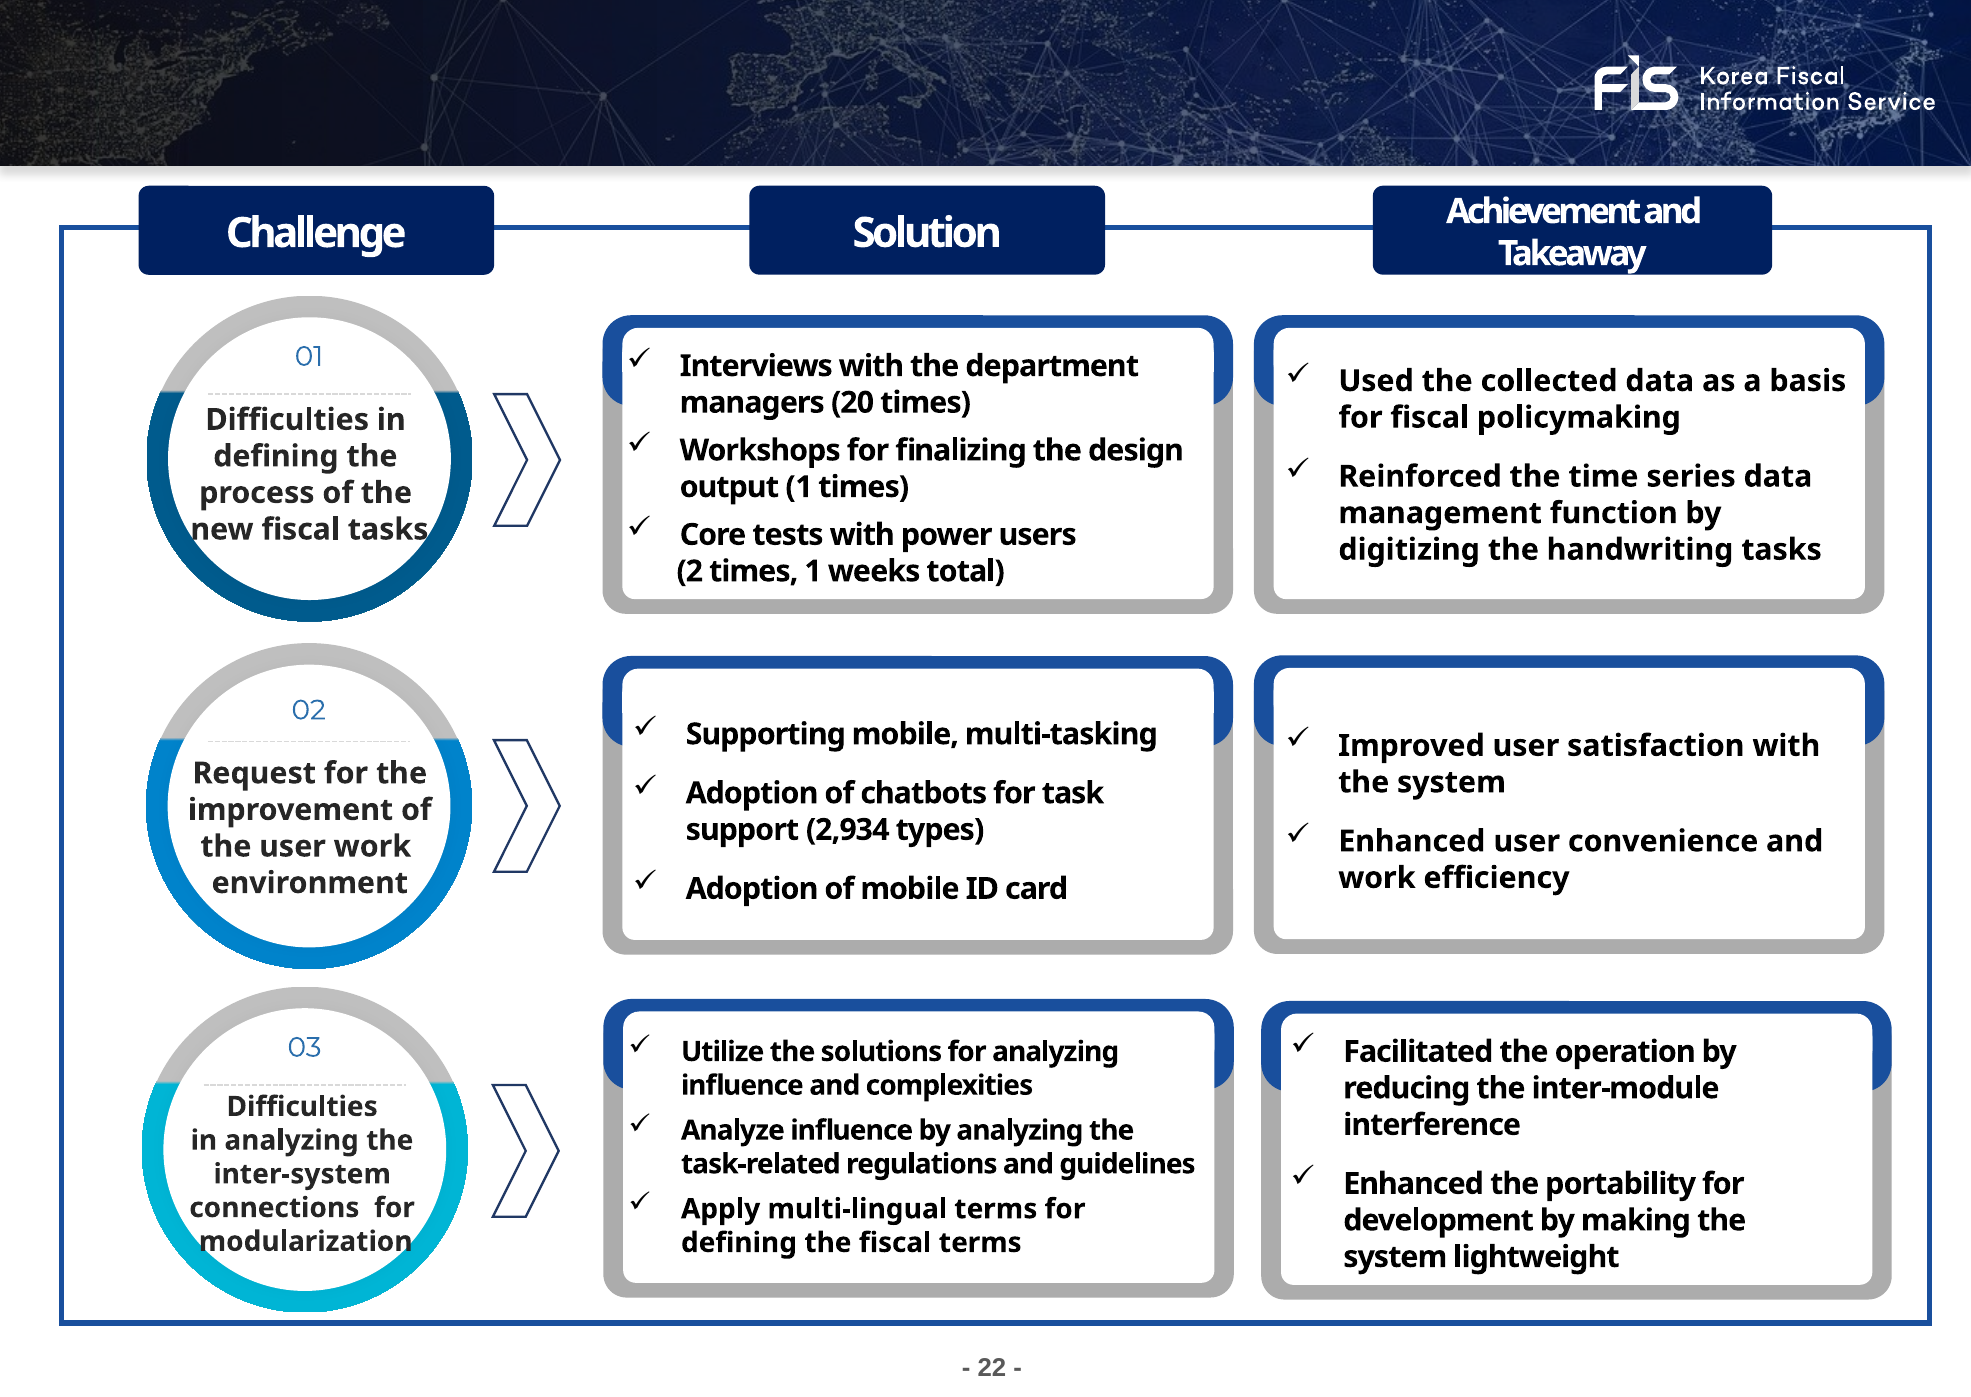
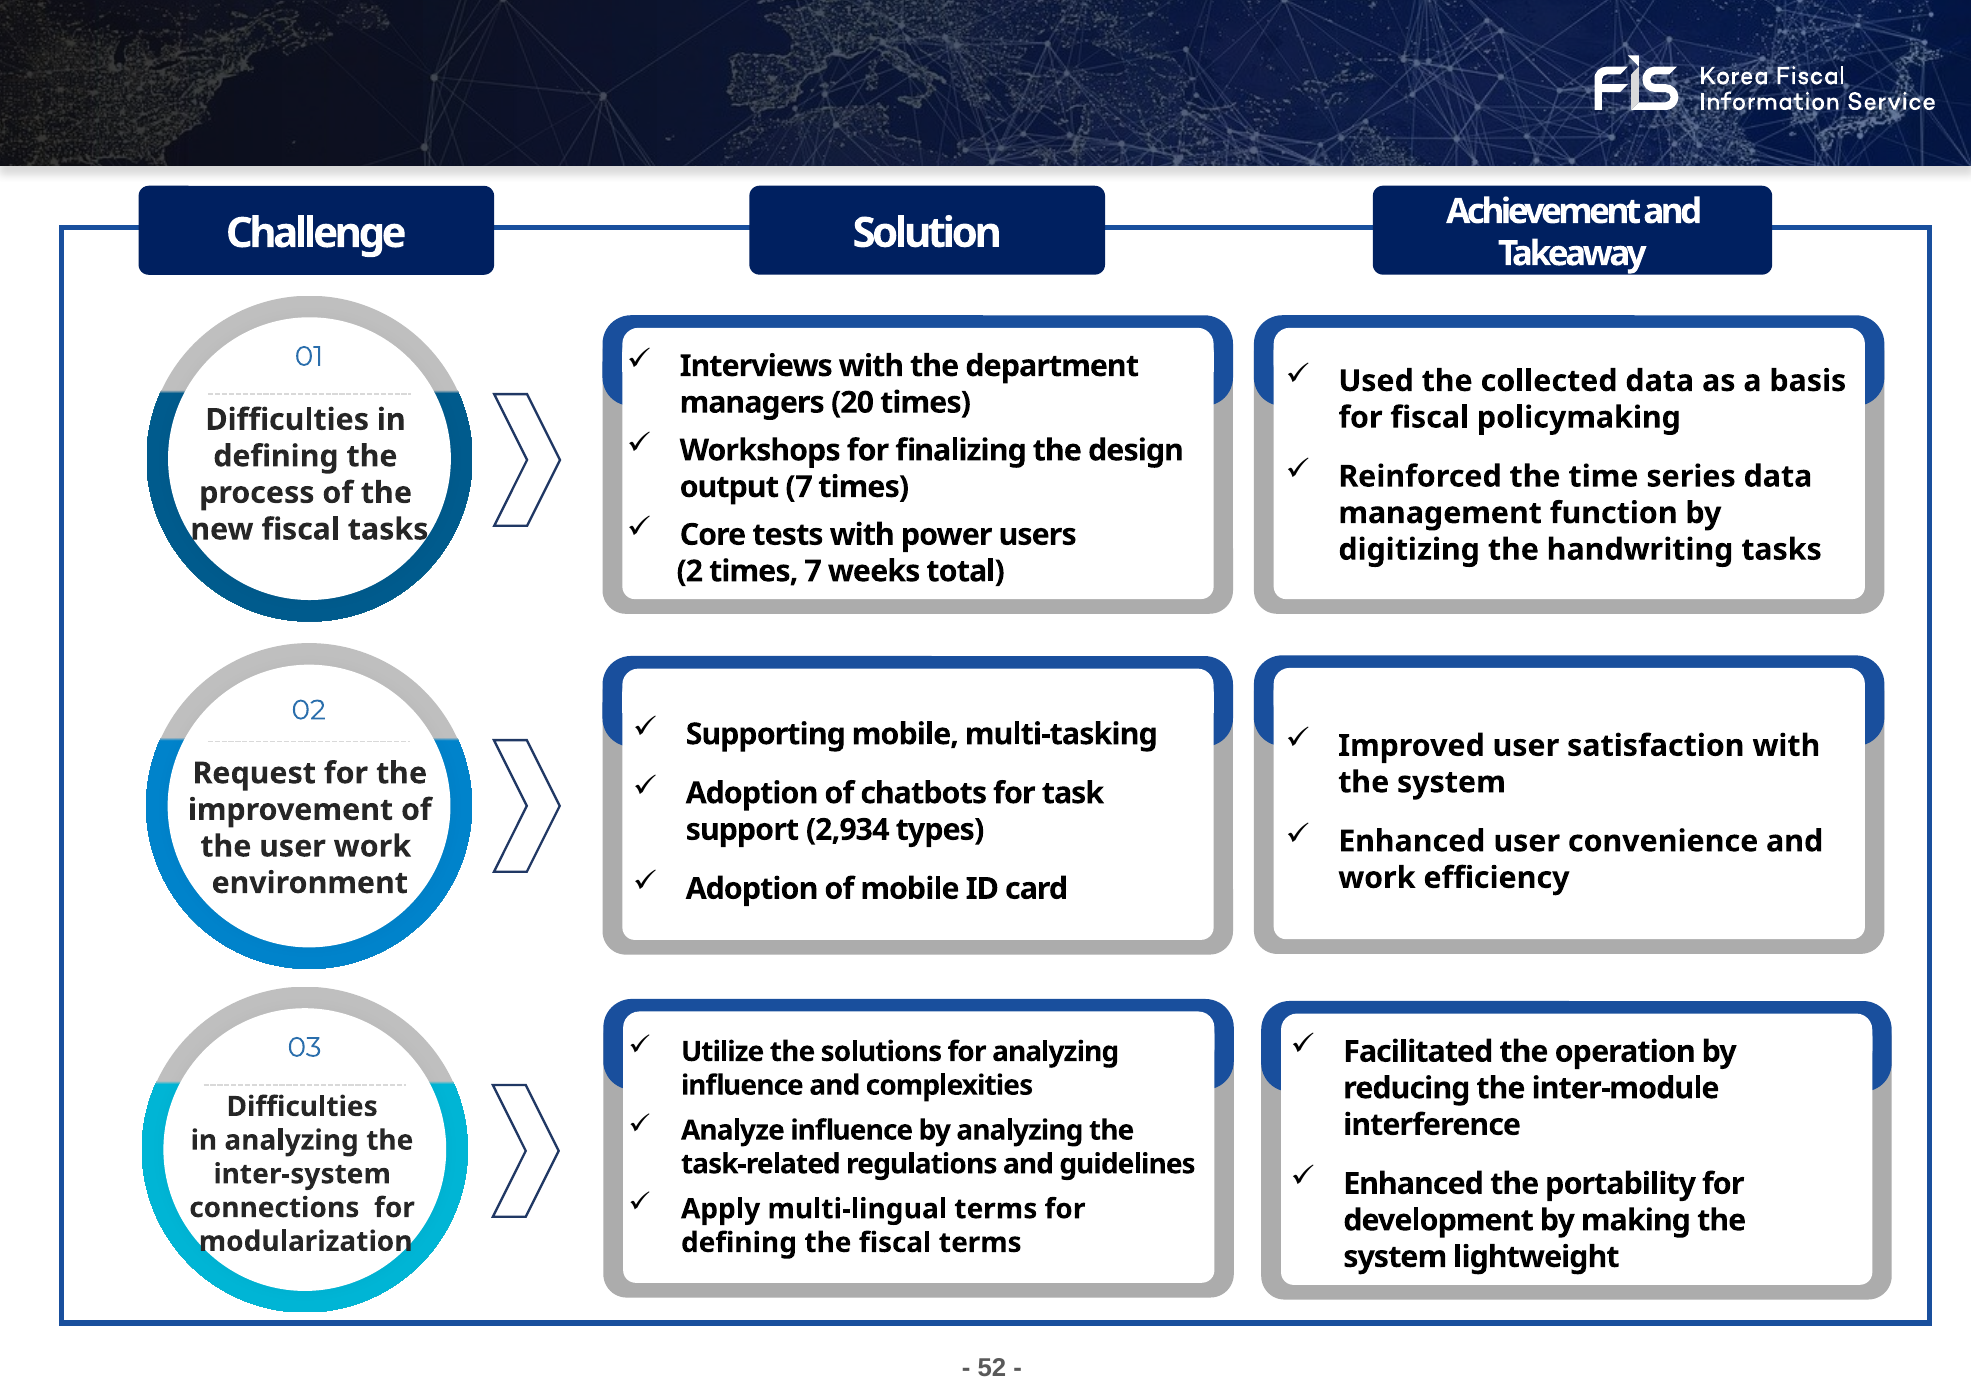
output 1: 1 -> 7
times 1: 1 -> 7
22: 22 -> 52
